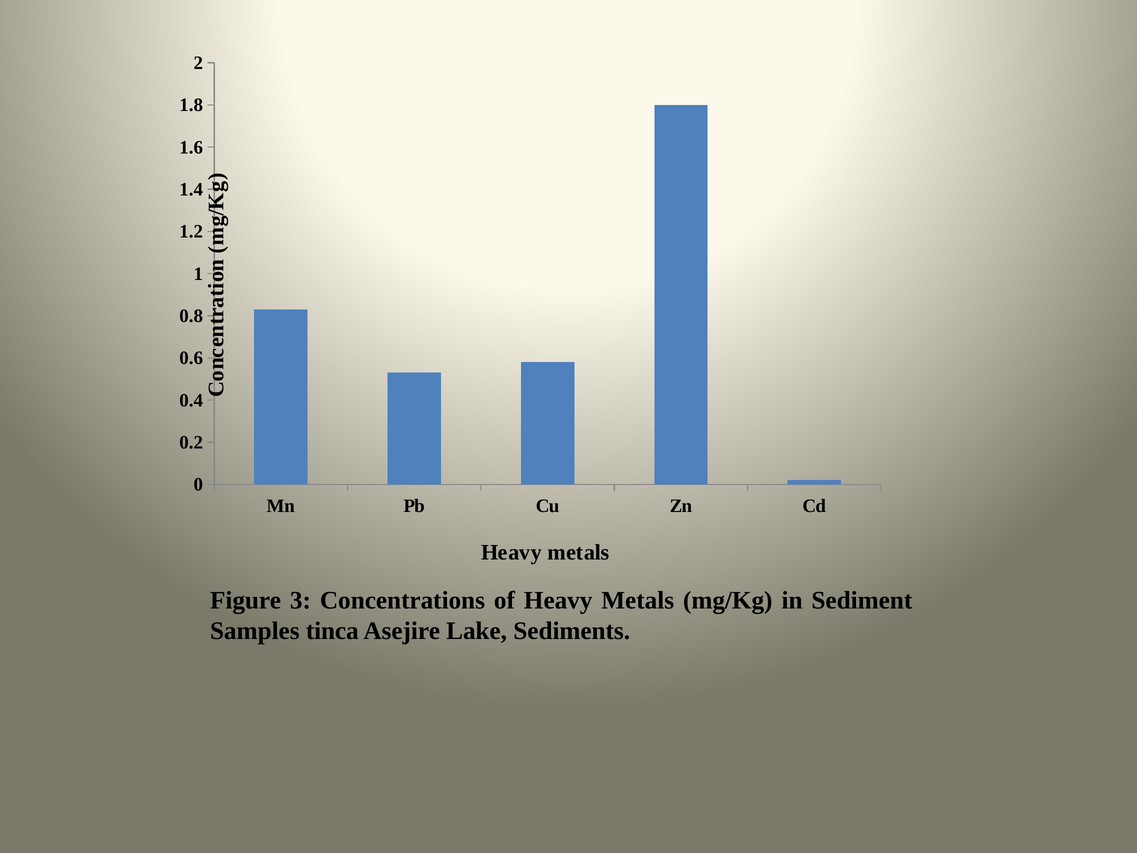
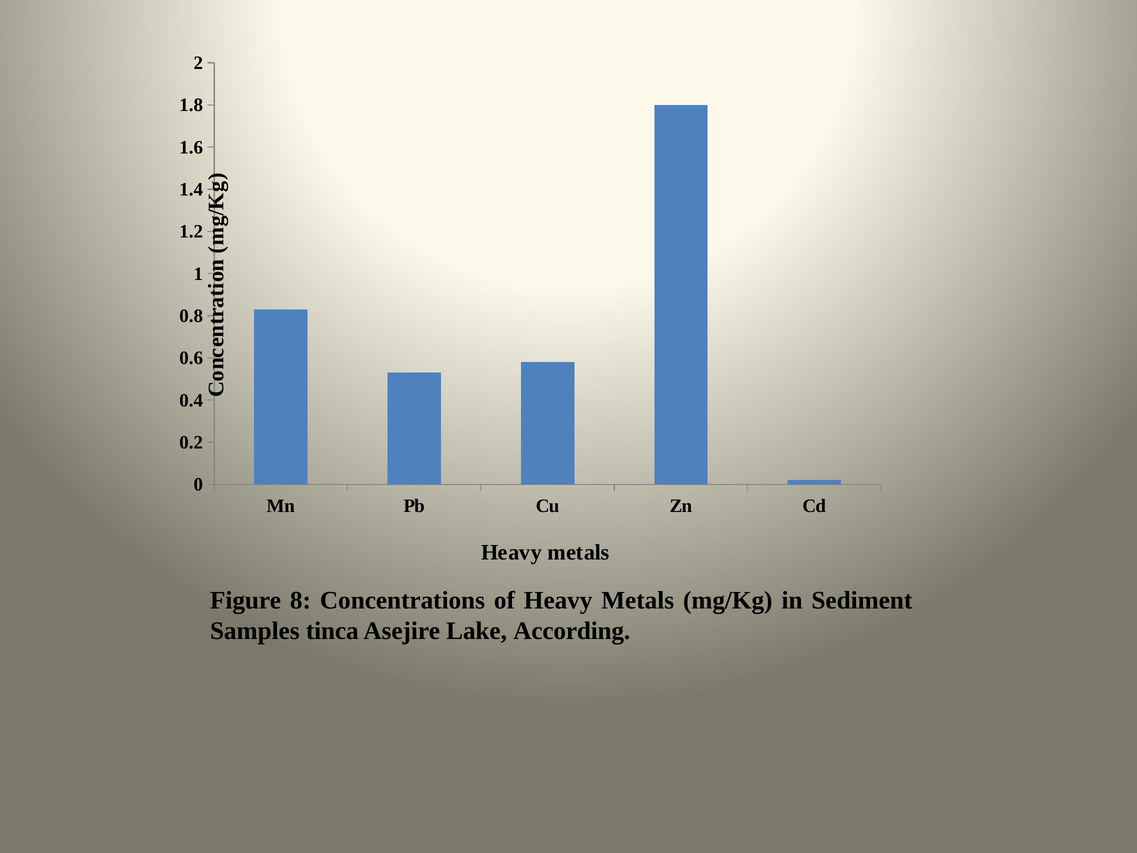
3: 3 -> 8
Sediments: Sediments -> According
